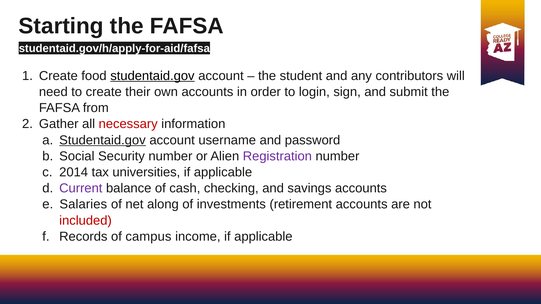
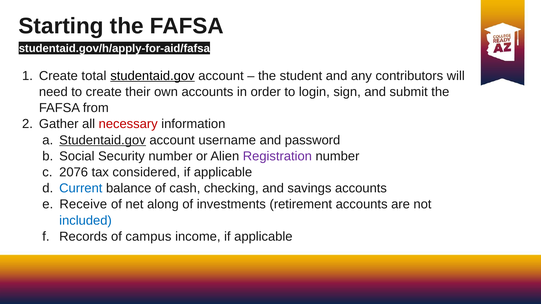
food: food -> total
2014: 2014 -> 2076
universities: universities -> considered
Current colour: purple -> blue
Salaries: Salaries -> Receive
included colour: red -> blue
